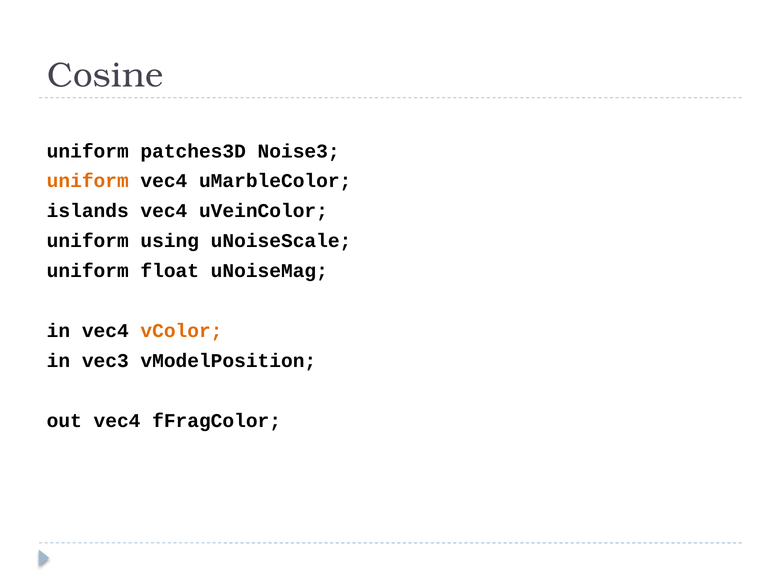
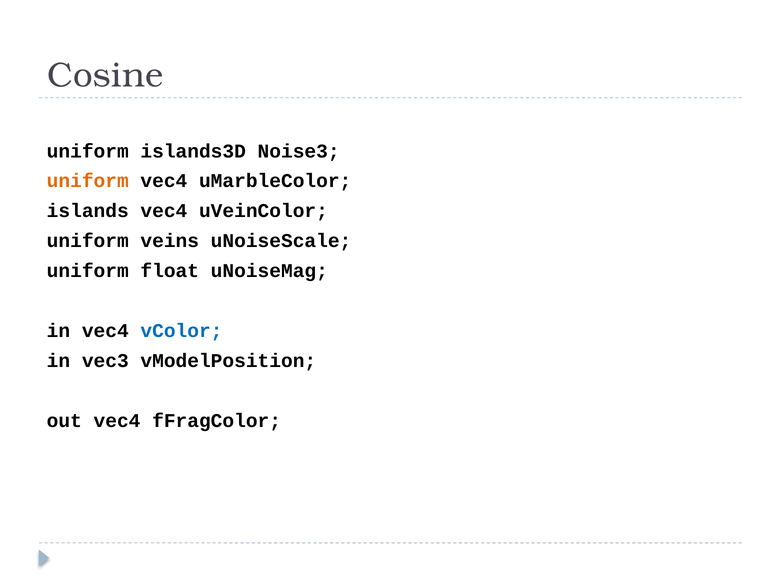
patches3D: patches3D -> islands3D
using: using -> veins
vColor colour: orange -> blue
